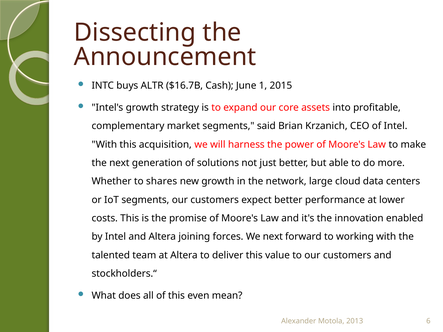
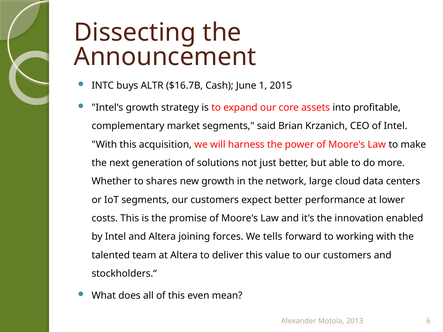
We next: next -> tells
